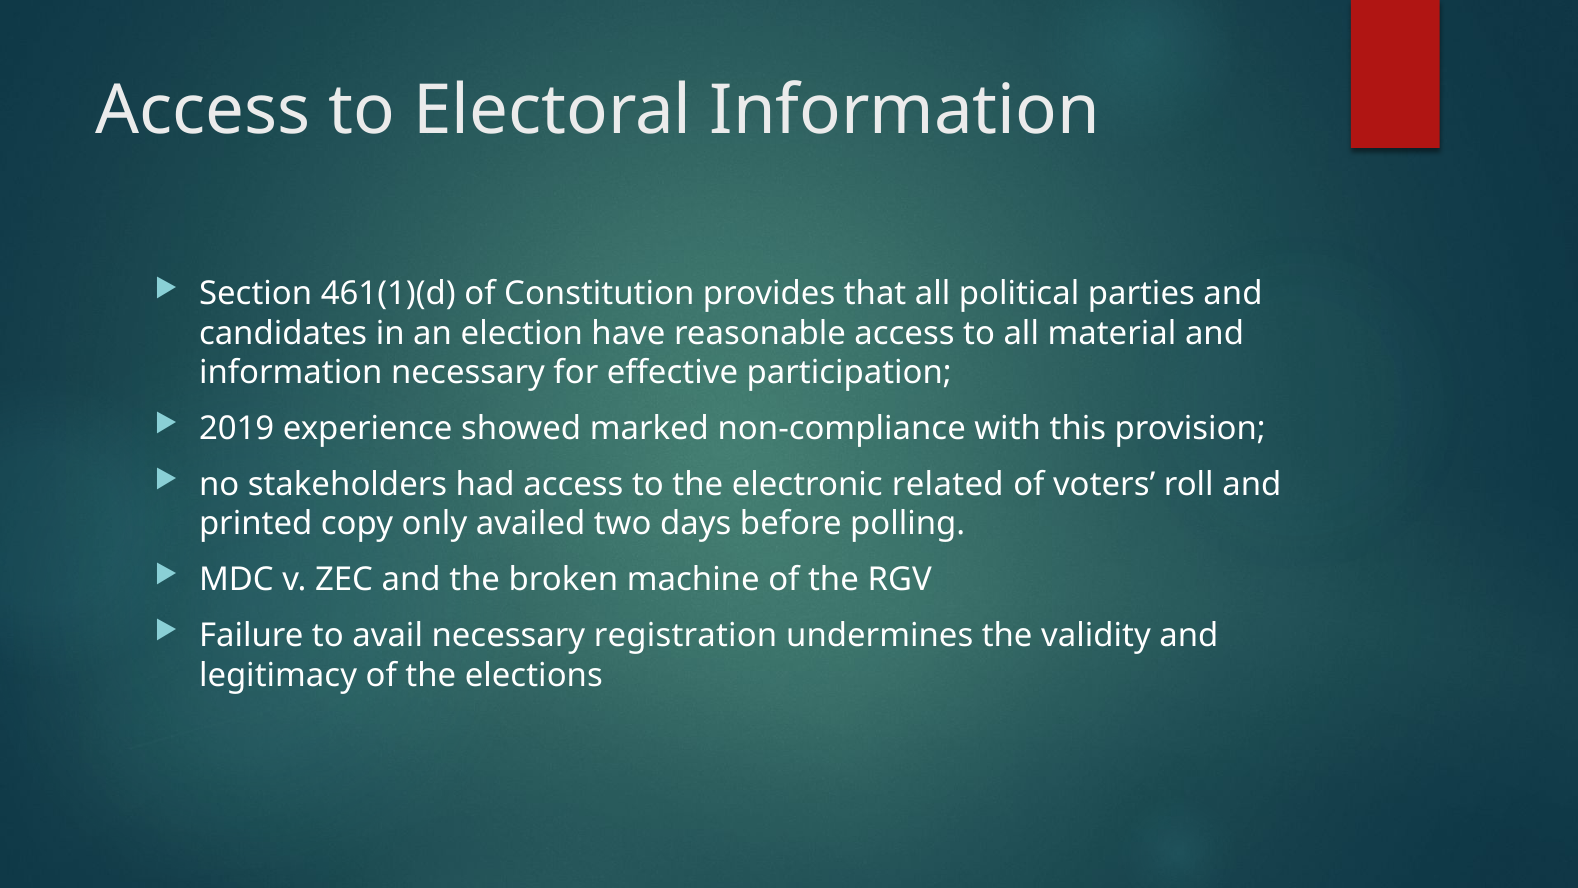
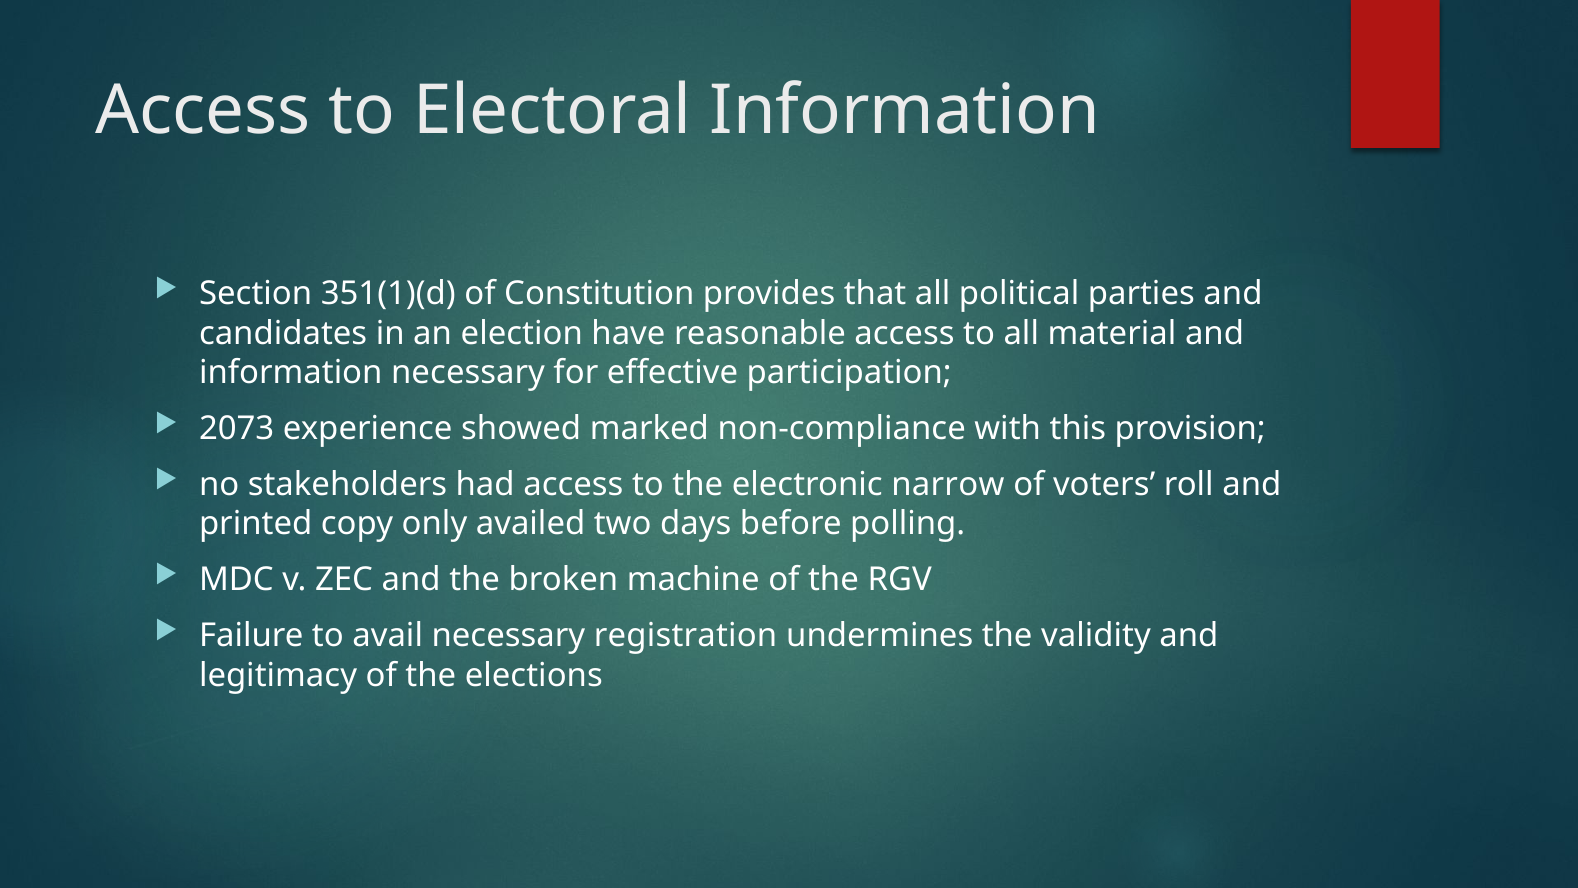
461(1)(d: 461(1)(d -> 351(1)(d
2019: 2019 -> 2073
related: related -> narrow
